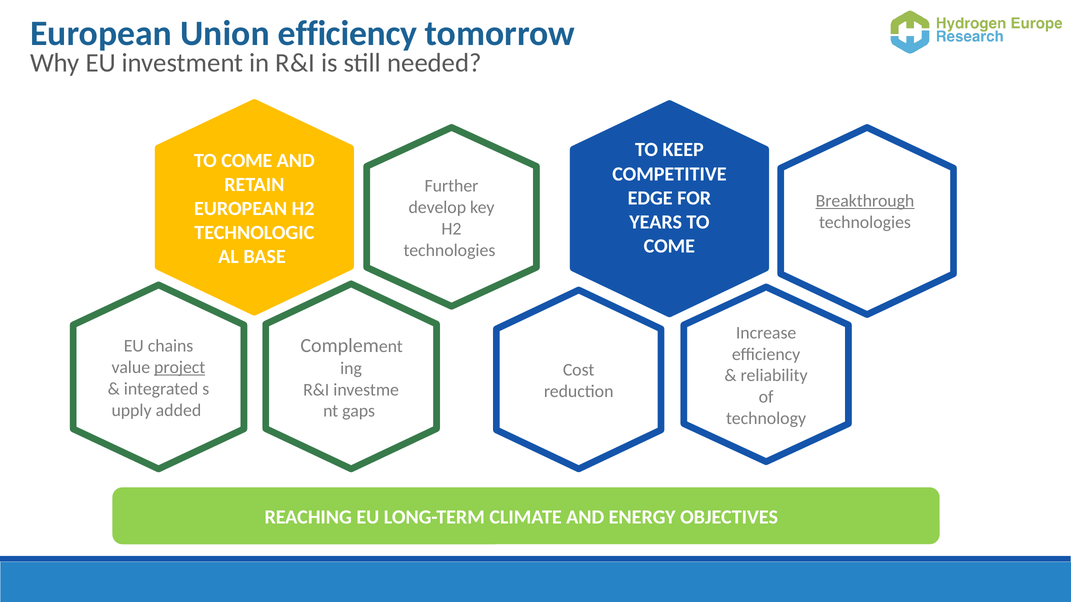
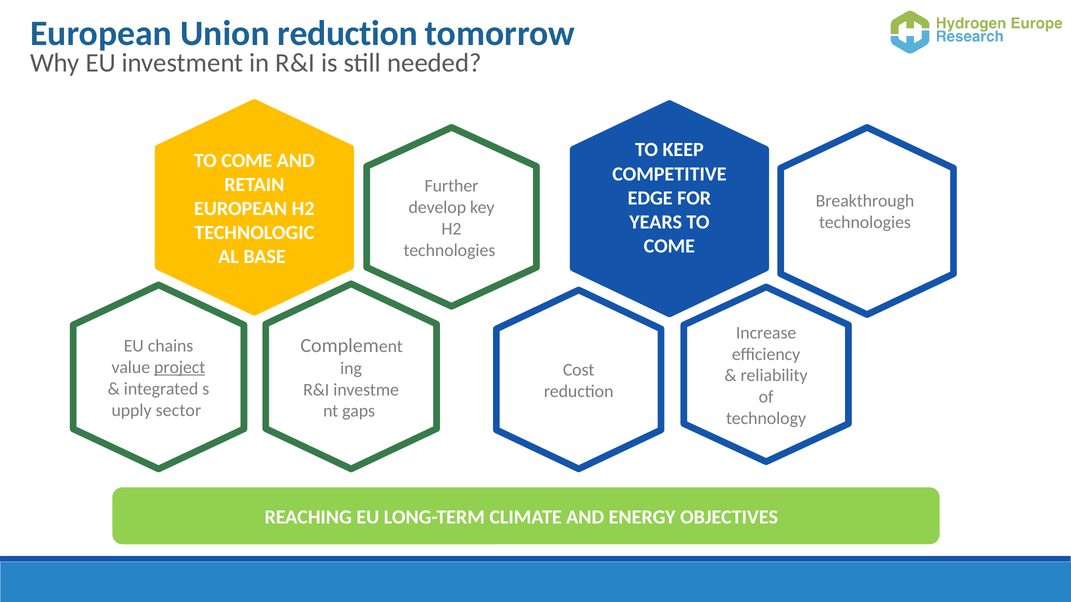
Union efficiency: efficiency -> reduction
Breakthrough underline: present -> none
added: added -> sector
